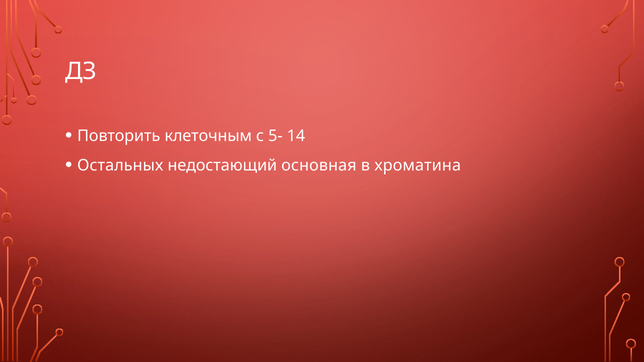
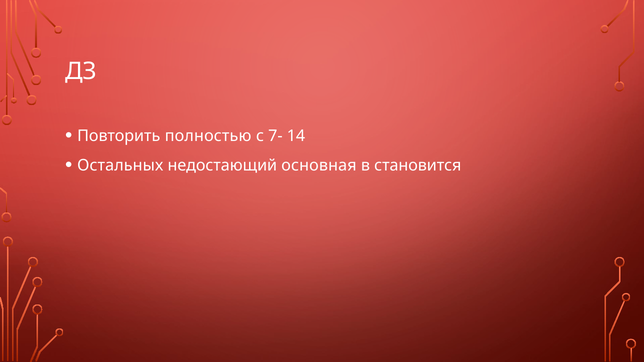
клеточным: клеточным -> полностью
5-: 5- -> 7-
хроматина: хроматина -> становится
